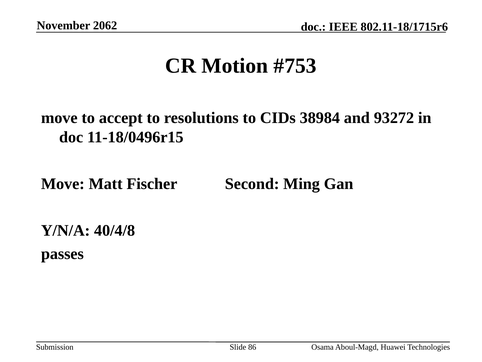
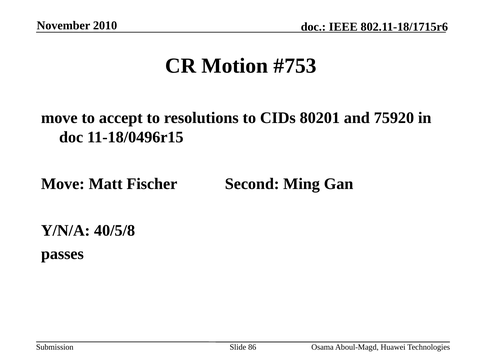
2062: 2062 -> 2010
38984: 38984 -> 80201
93272: 93272 -> 75920
40/4/8: 40/4/8 -> 40/5/8
